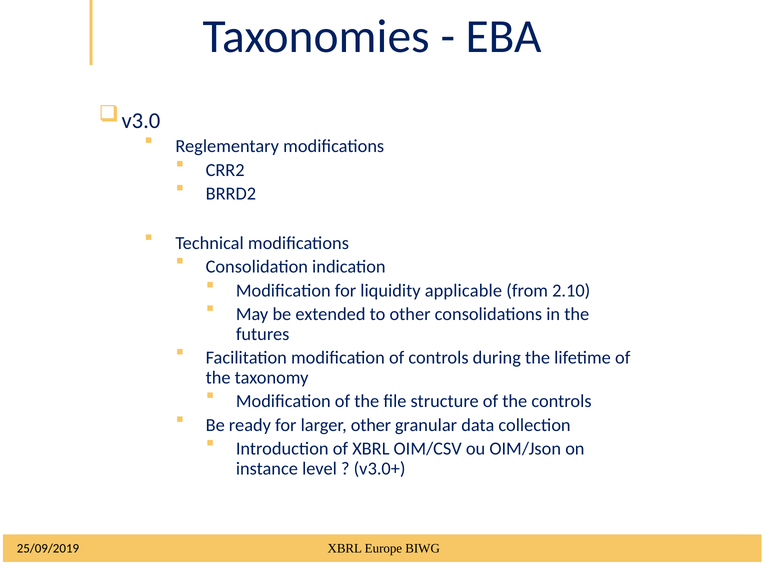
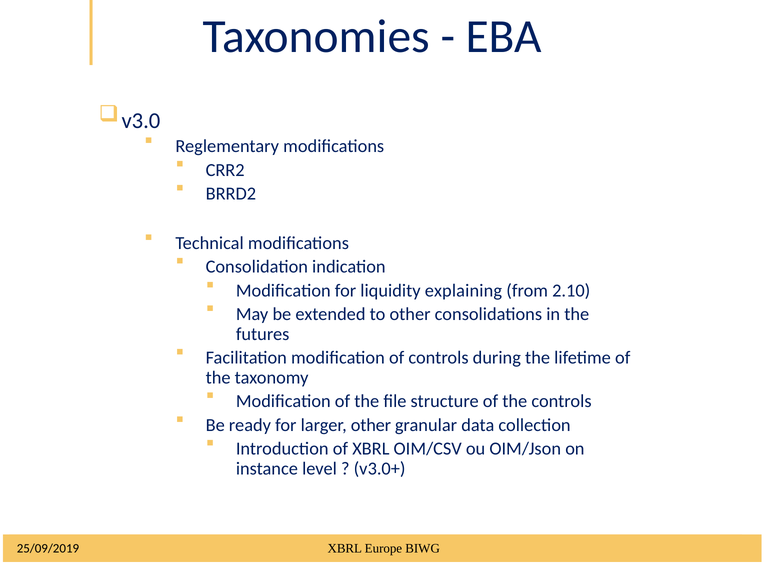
applicable: applicable -> explaining
